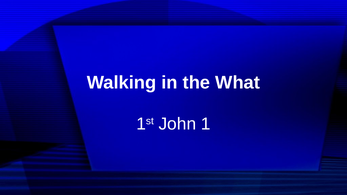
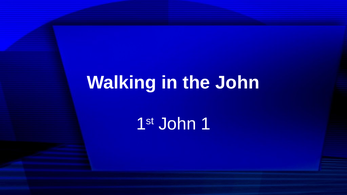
the What: What -> John
